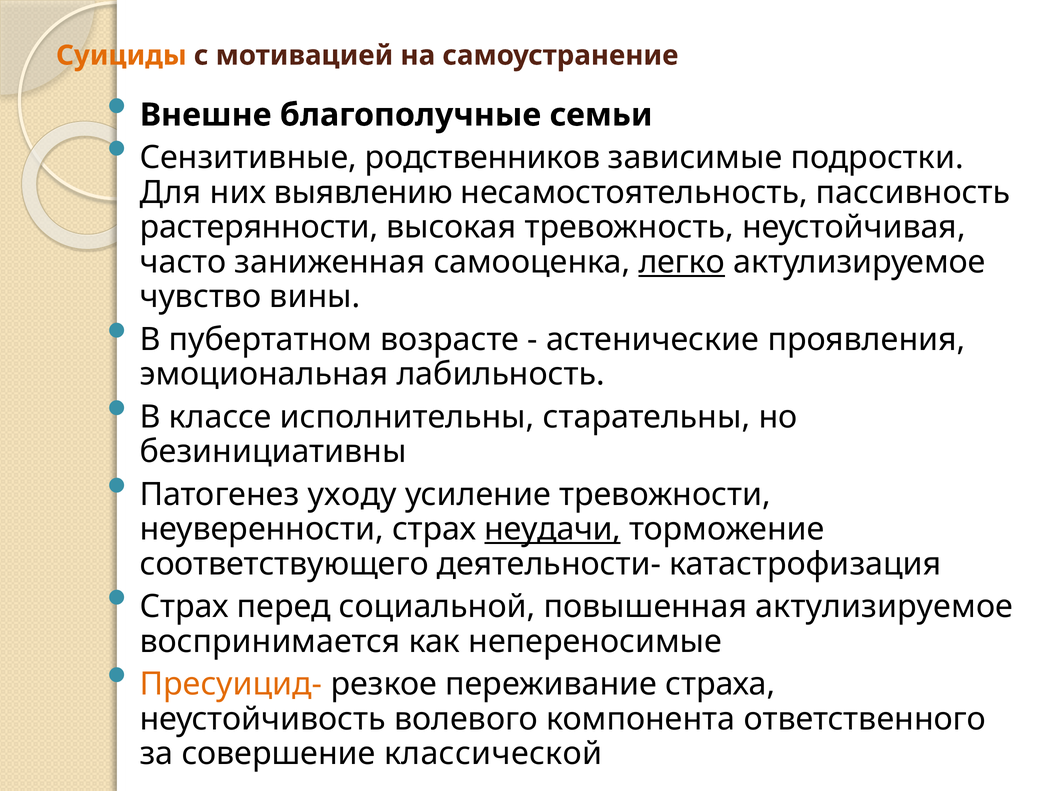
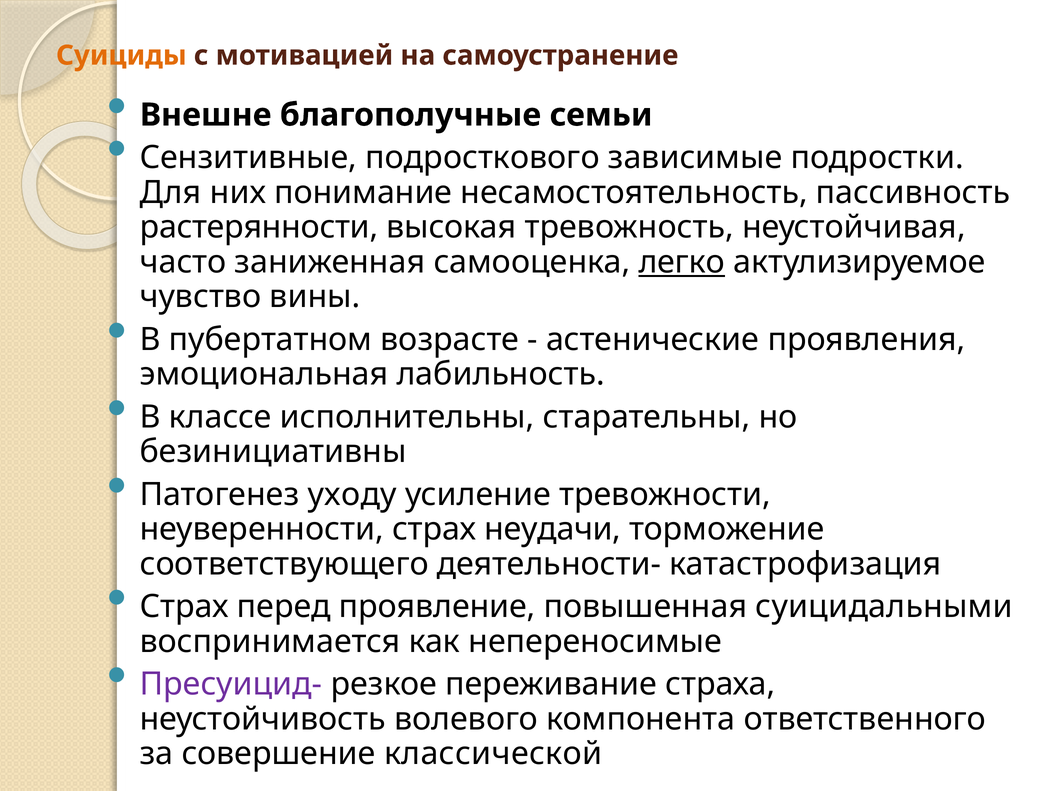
родственников: родственников -> подросткового
выявлению: выявлению -> понимание
неудачи underline: present -> none
социальной: социальной -> проявление
повышенная актулизируемое: актулизируемое -> суицидальными
Пресуицид- colour: orange -> purple
